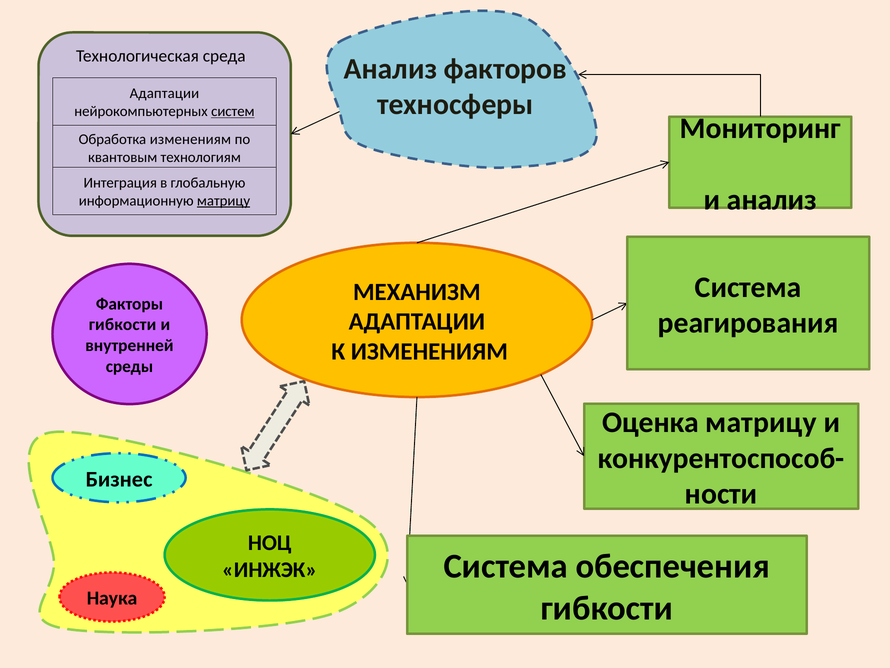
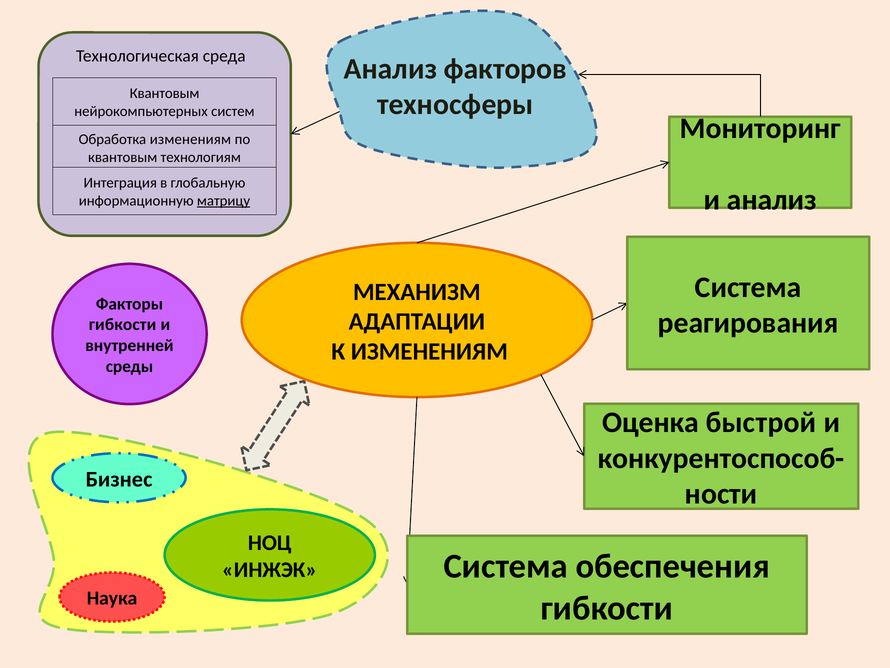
Адаптации at (164, 93): Адаптации -> Квантовым
систем underline: present -> none
Оценка матрицу: матрицу -> быстрой
